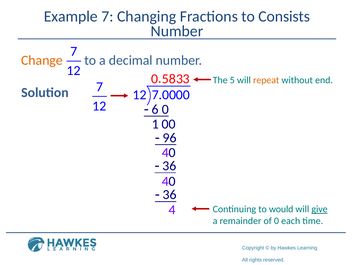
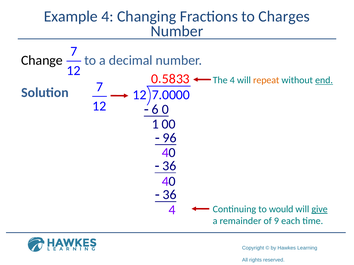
Example 7: 7 -> 4
Consists: Consists -> Charges
Change colour: orange -> black
The 5: 5 -> 4
end underline: none -> present
0: 0 -> 9
